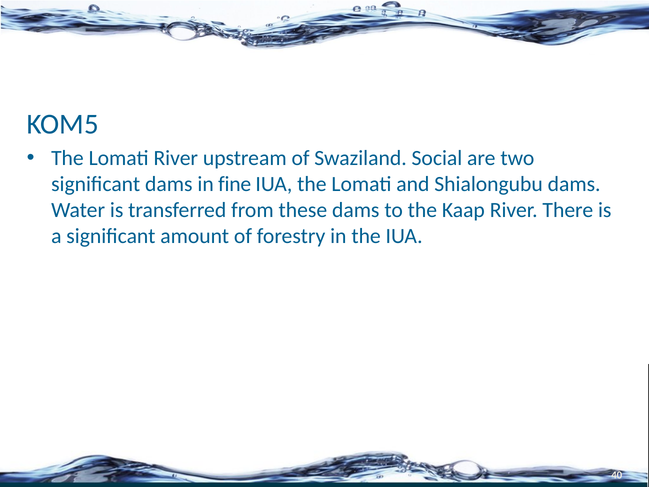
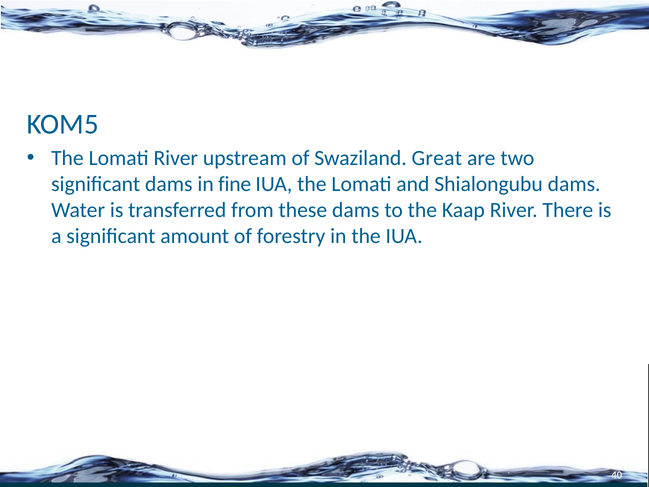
Social: Social -> Great
